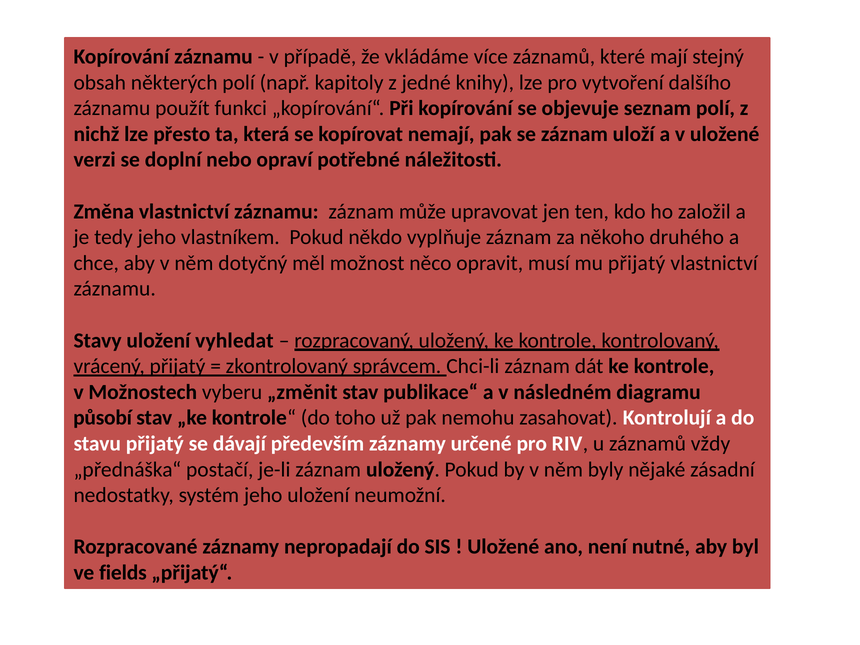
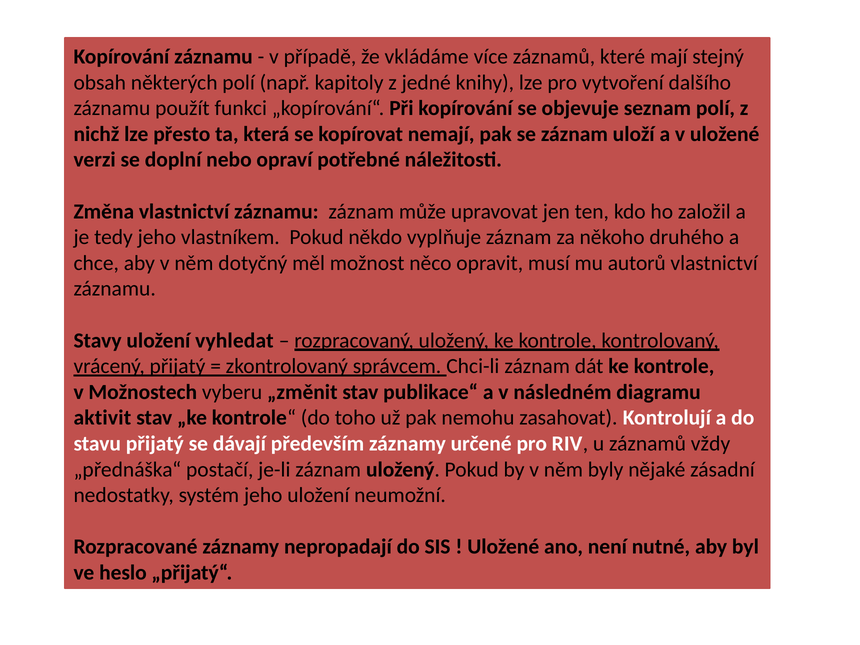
mu přijatý: přijatý -> autorů
působí: působí -> aktivit
fields: fields -> heslo
